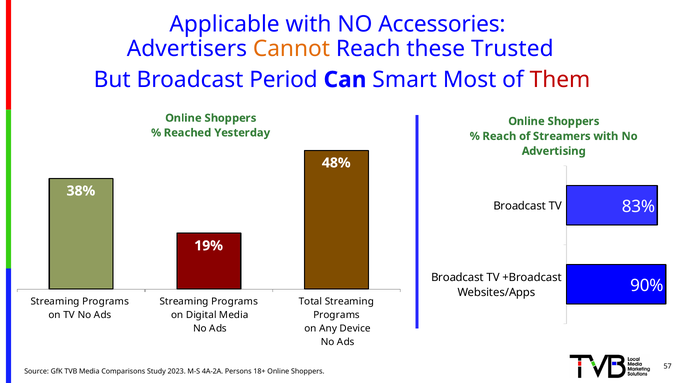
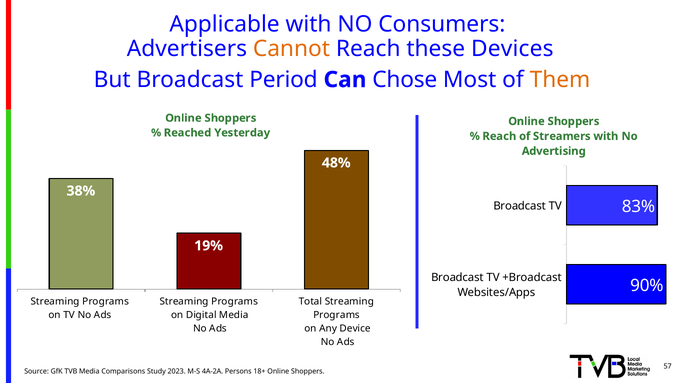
Accessories: Accessories -> Consumers
Trusted: Trusted -> Devices
Smart: Smart -> Chose
Them colour: red -> orange
